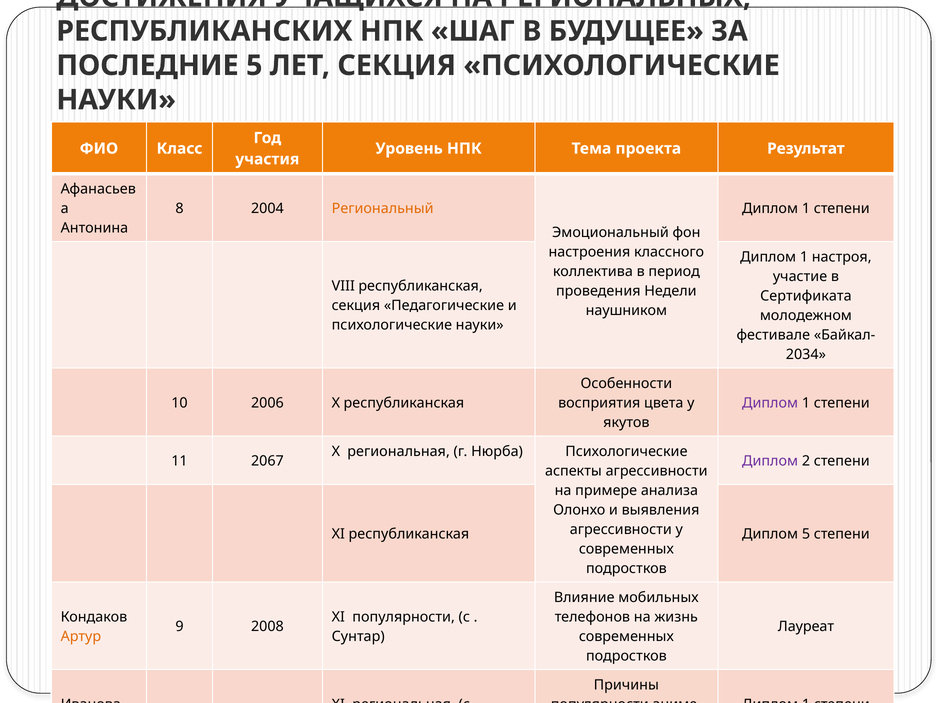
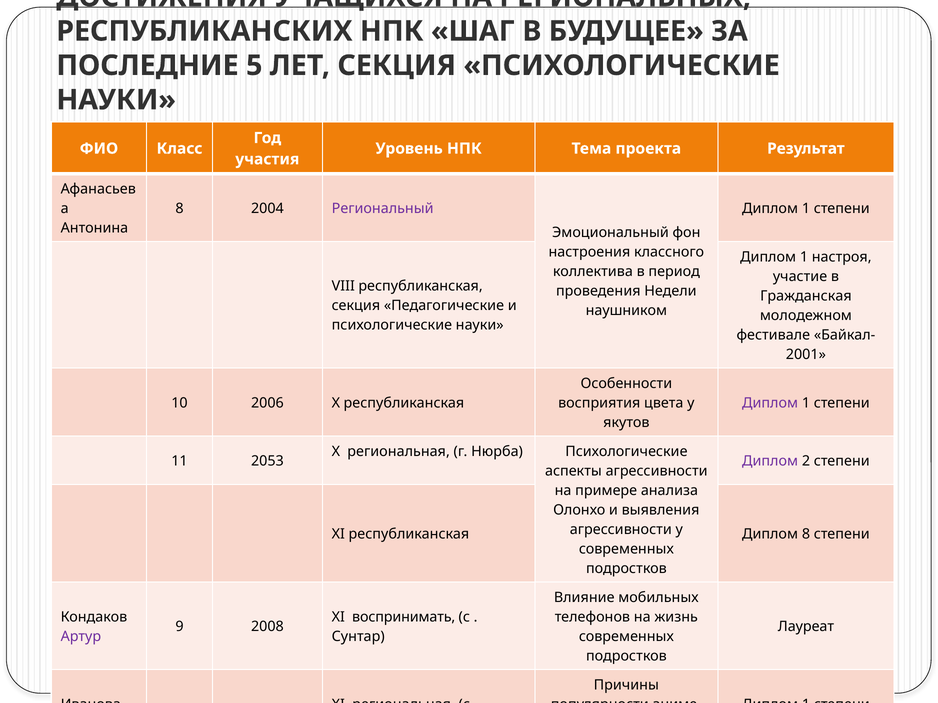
Региональный colour: orange -> purple
Сертификата: Сертификата -> Гражданская
2034: 2034 -> 2001
2067: 2067 -> 2053
Диплом 5: 5 -> 8
XI популярности: популярности -> воспринимать
Артур colour: orange -> purple
